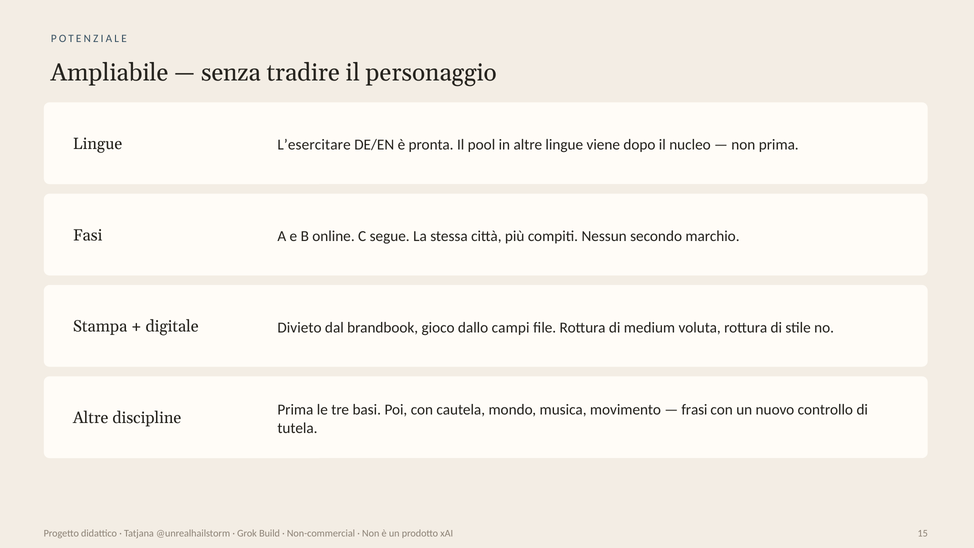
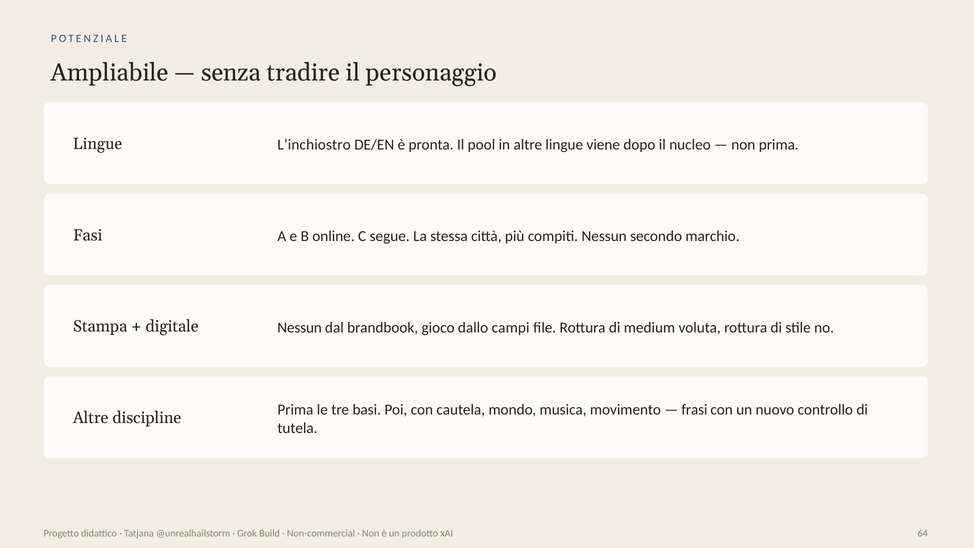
L’esercitare: L’esercitare -> L’inchiostro
digitale Divieto: Divieto -> Nessun
15: 15 -> 64
